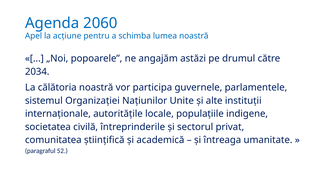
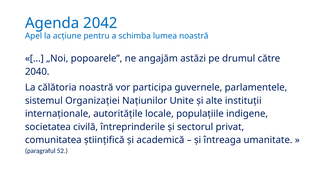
2060: 2060 -> 2042
2034: 2034 -> 2040
